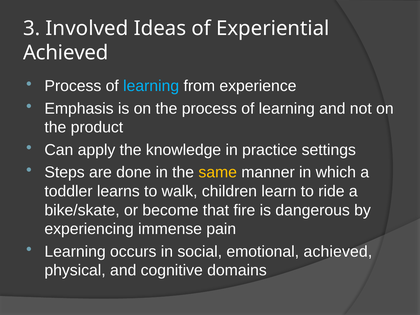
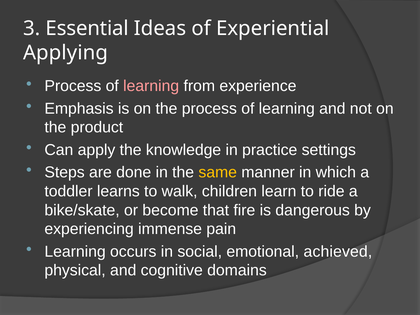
Involved: Involved -> Essential
Achieved at (66, 53): Achieved -> Applying
learning at (151, 86) colour: light blue -> pink
